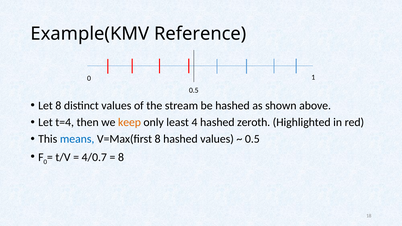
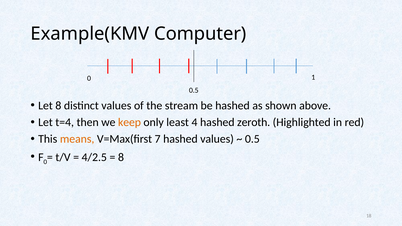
Reference: Reference -> Computer
means colour: blue -> orange
V=Max(first 8: 8 -> 7
4/0.7: 4/0.7 -> 4/2.5
